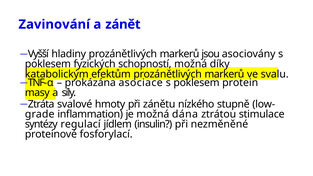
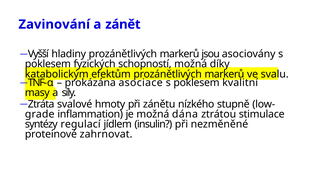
protein: protein -> kvalitní
fosforylací: fosforylací -> zahrnovat
